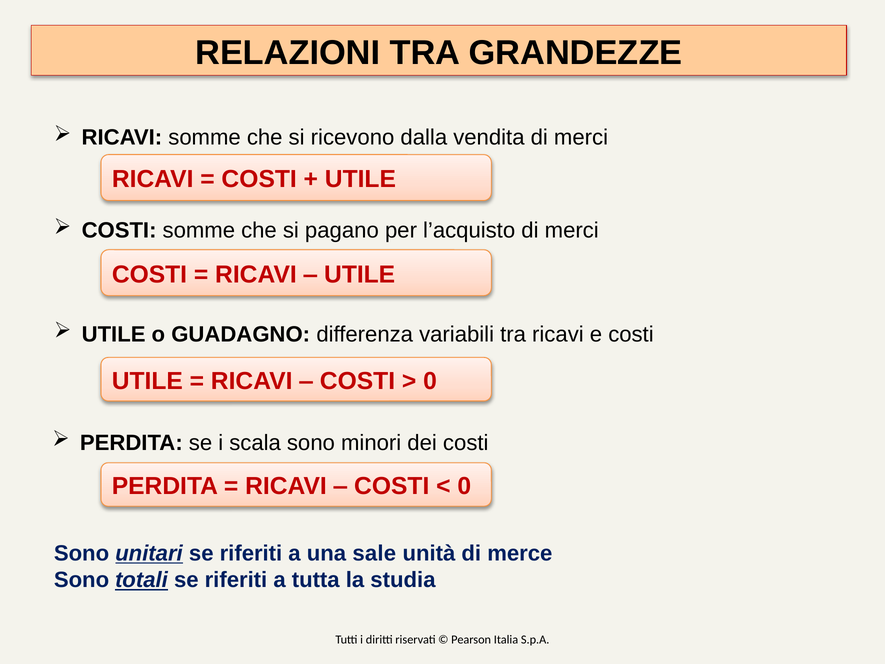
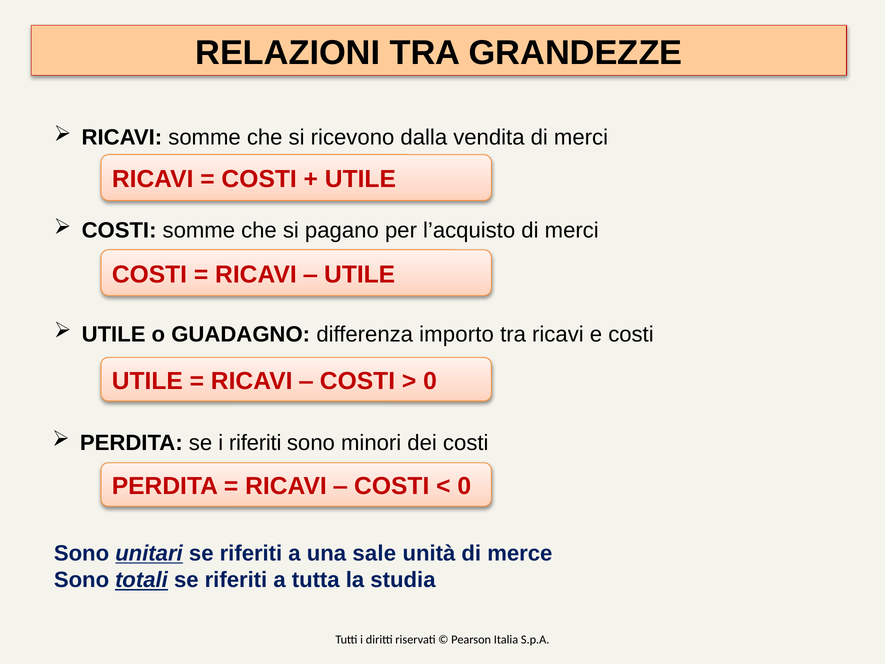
variabili: variabili -> importo
i scala: scala -> riferiti
